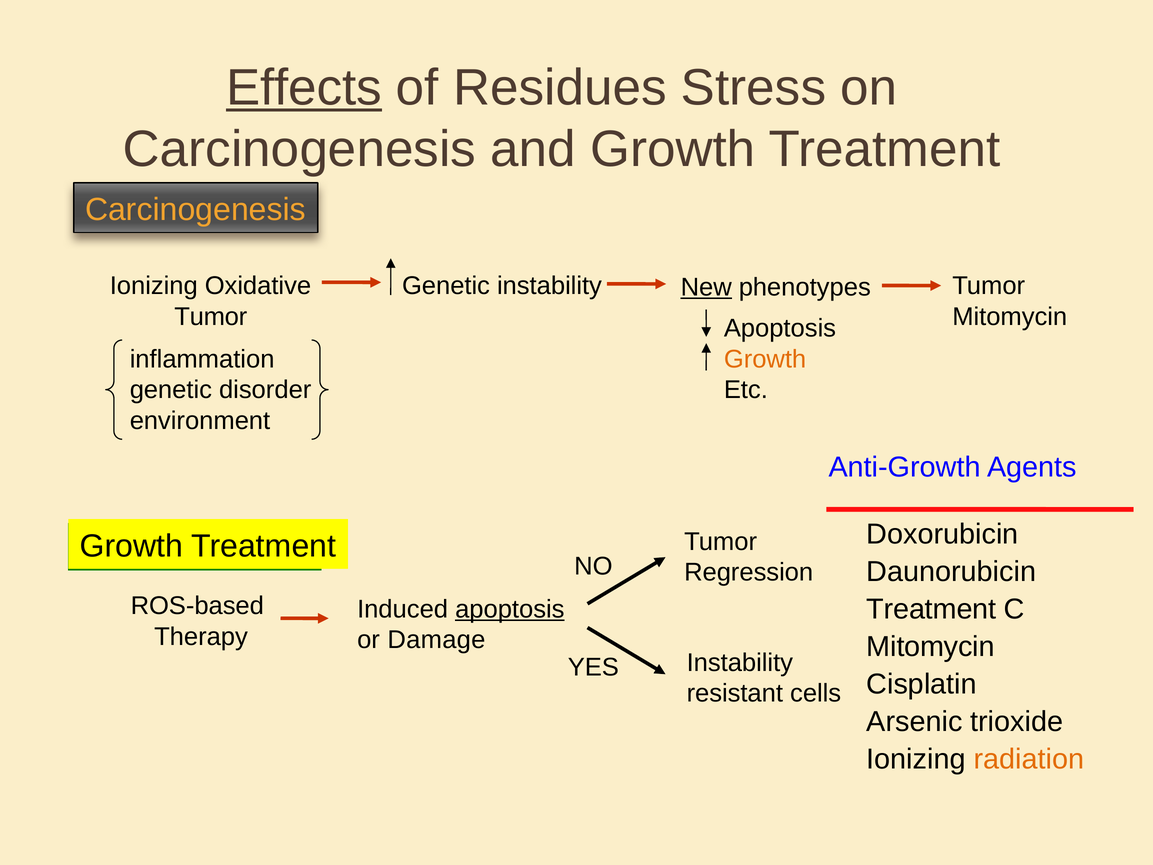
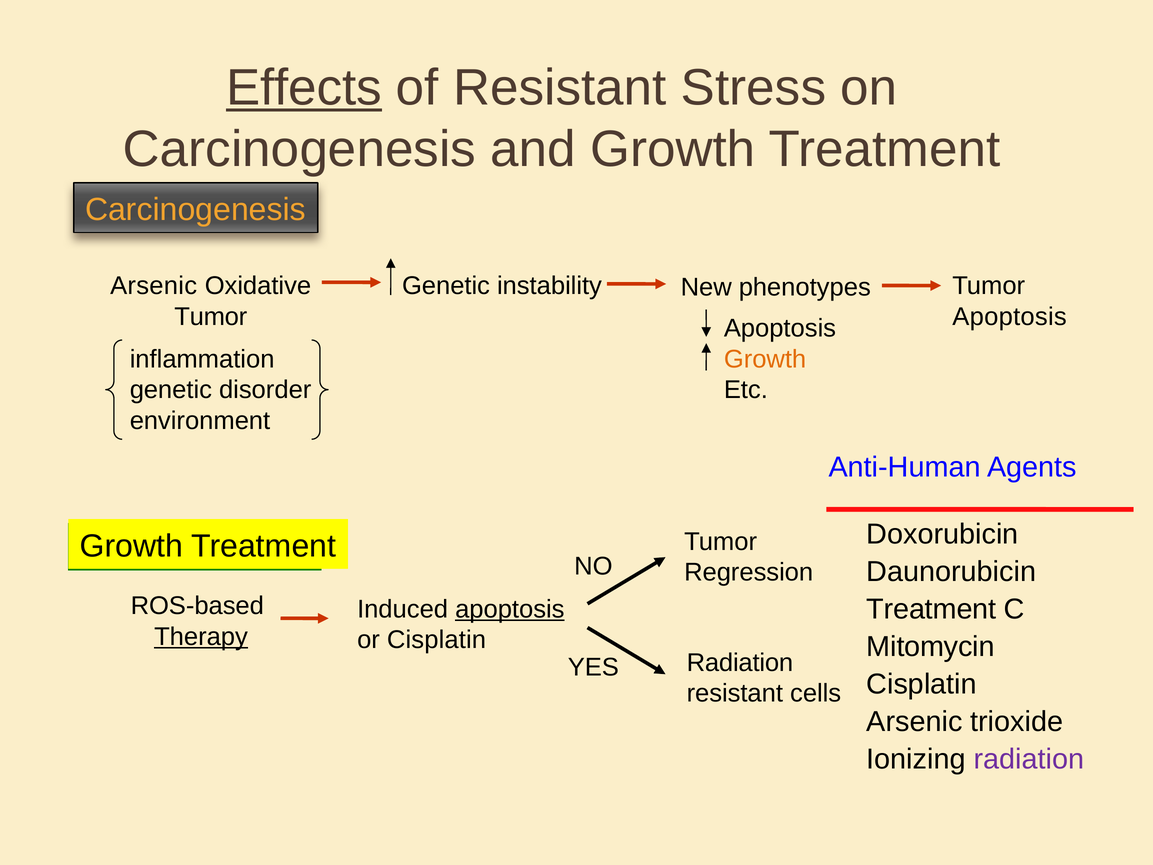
of Residues: Residues -> Resistant
Ionizing at (154, 286): Ionizing -> Arsenic
New underline: present -> none
Mitomycin at (1010, 317): Mitomycin -> Apoptosis
Anti-Growth: Anti-Growth -> Anti-Human
Therapy underline: none -> present
or Damage: Damage -> Cisplatin
Instability at (740, 663): Instability -> Radiation
radiation at (1029, 759) colour: orange -> purple
